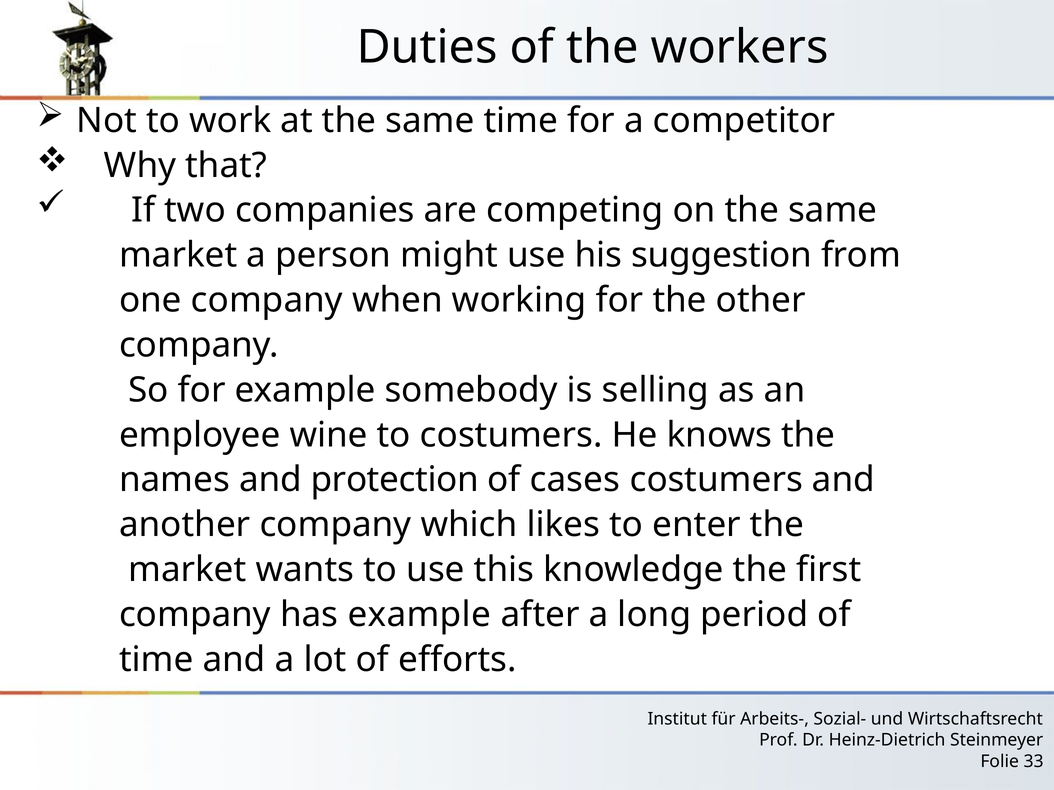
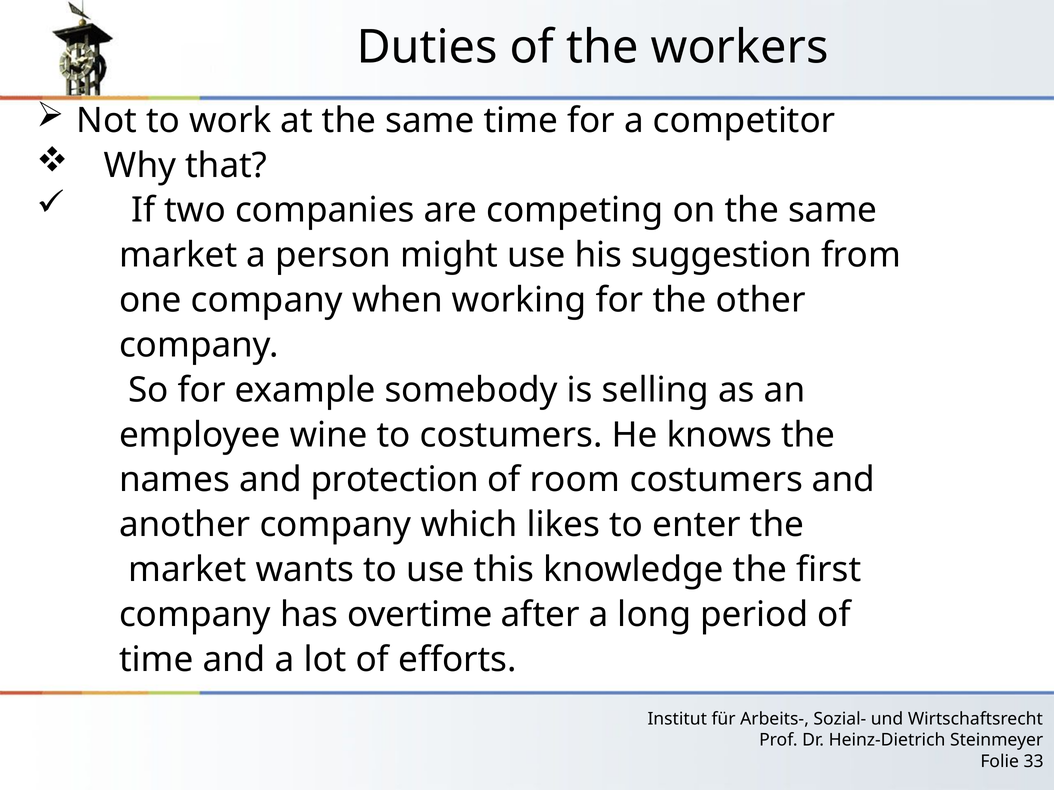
cases: cases -> room
has example: example -> overtime
